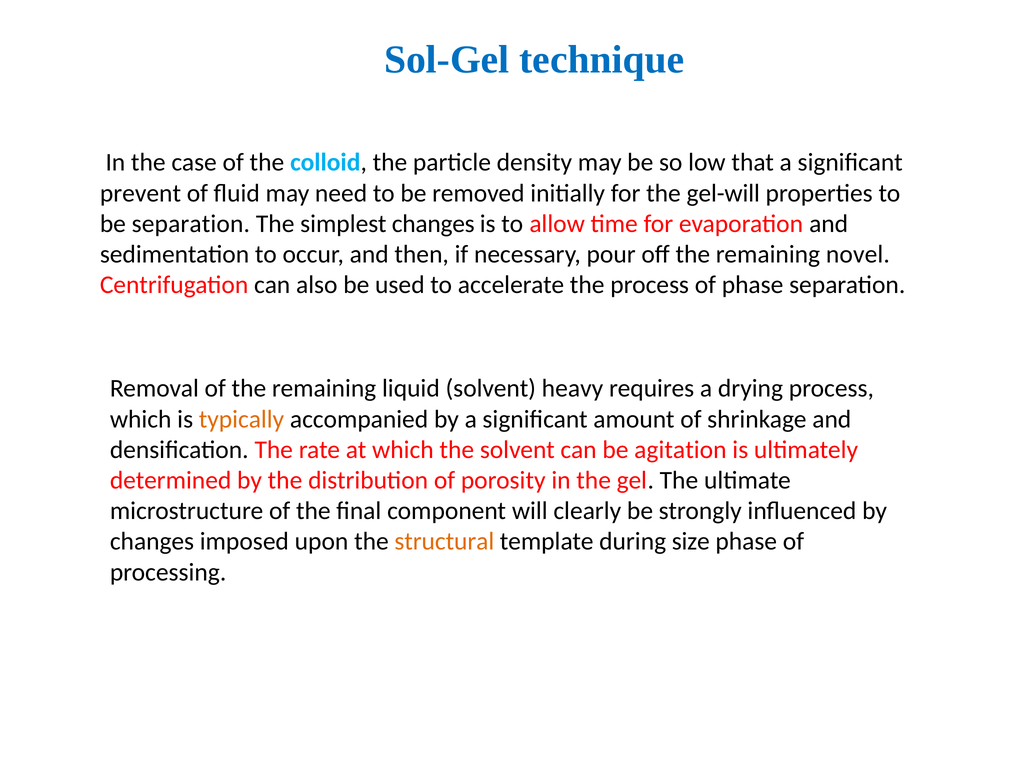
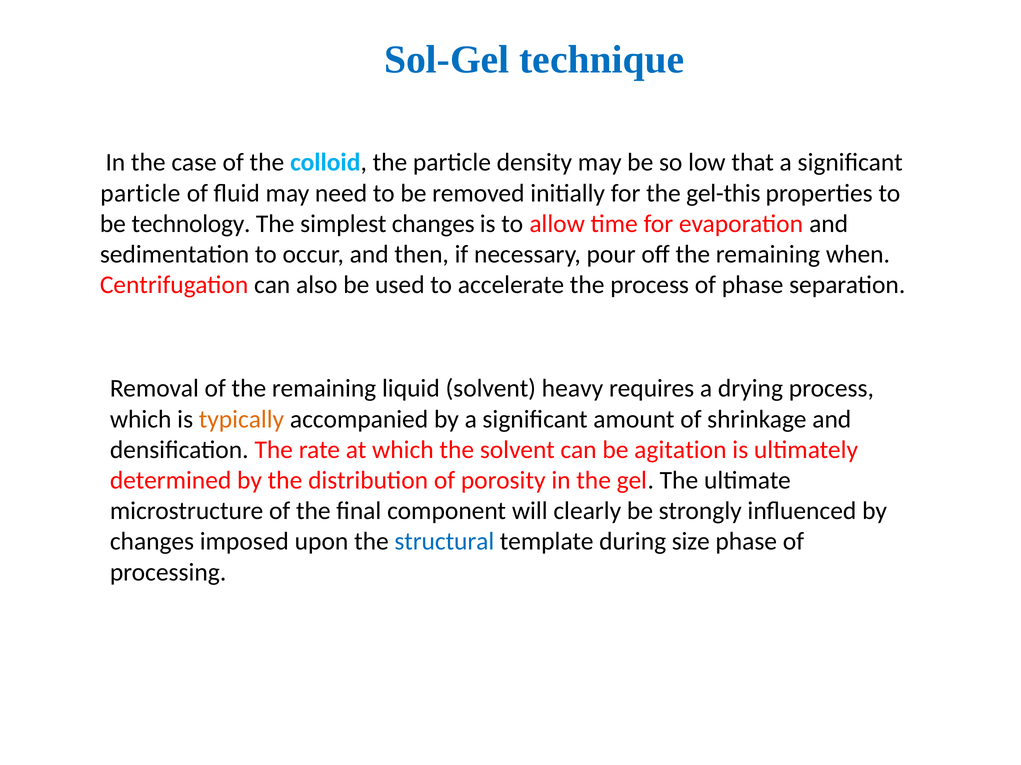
prevent at (140, 193): prevent -> particle
gel-will: gel-will -> gel-this
be separation: separation -> technology
novel: novel -> when
structural colour: orange -> blue
